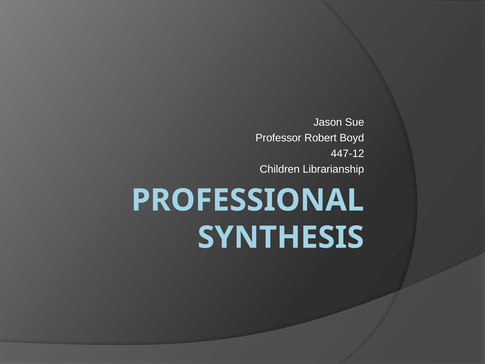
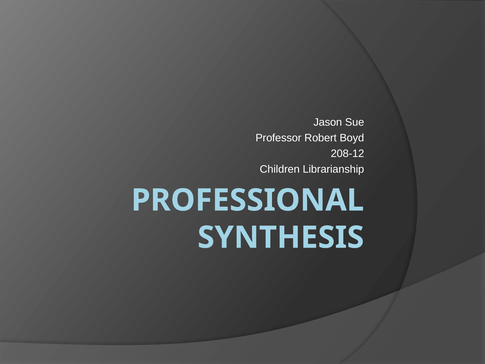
447-12: 447-12 -> 208-12
